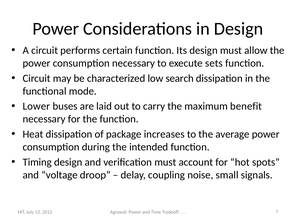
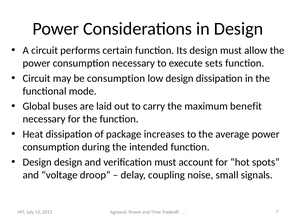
be characterized: characterized -> consumption
low search: search -> design
Lower: Lower -> Global
Timing at (37, 162): Timing -> Design
